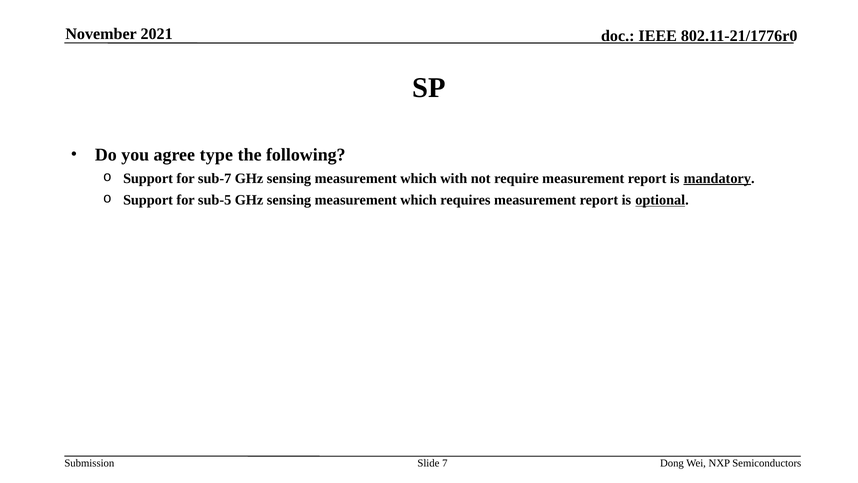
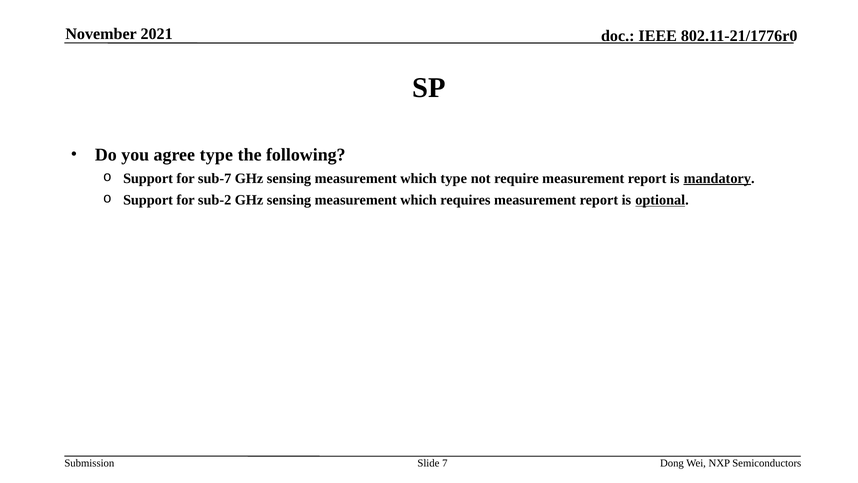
which with: with -> type
sub-5: sub-5 -> sub-2
